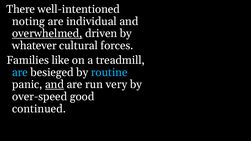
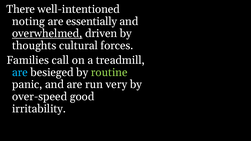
individual: individual -> essentially
whatever: whatever -> thoughts
like: like -> call
routine colour: light blue -> light green
and at (54, 85) underline: present -> none
continued: continued -> irritability
